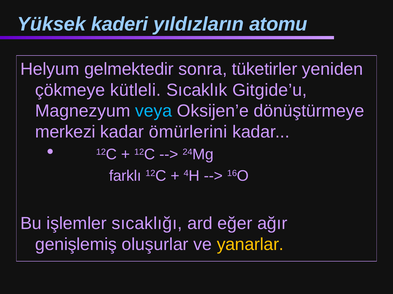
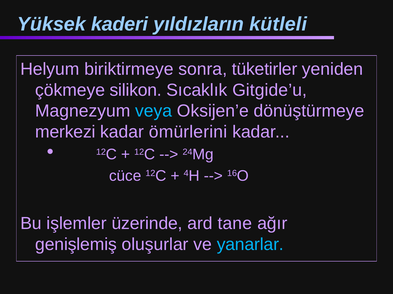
atomu: atomu -> kütleli
gelmektedir: gelmektedir -> biriktirmeye
kütleli: kütleli -> silikon
farklı: farklı -> cüce
sıcaklığı: sıcaklığı -> üzerinde
eğer: eğer -> tane
yanarlar colour: yellow -> light blue
